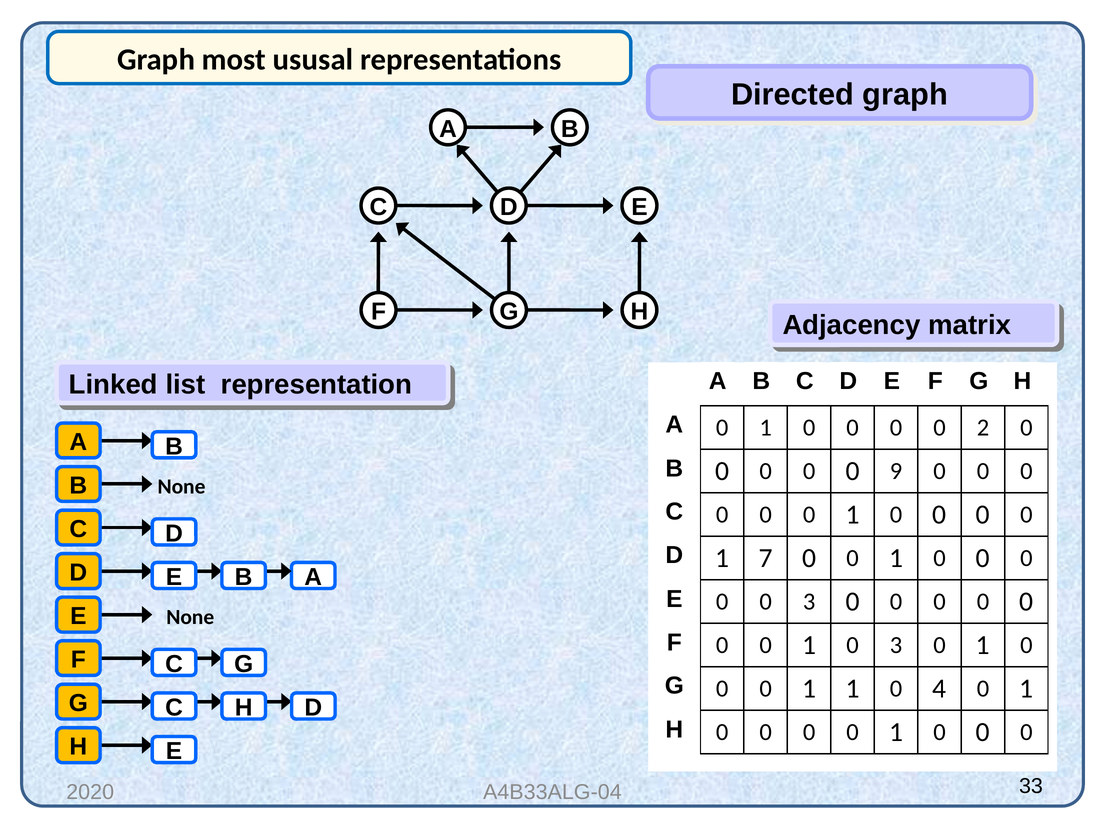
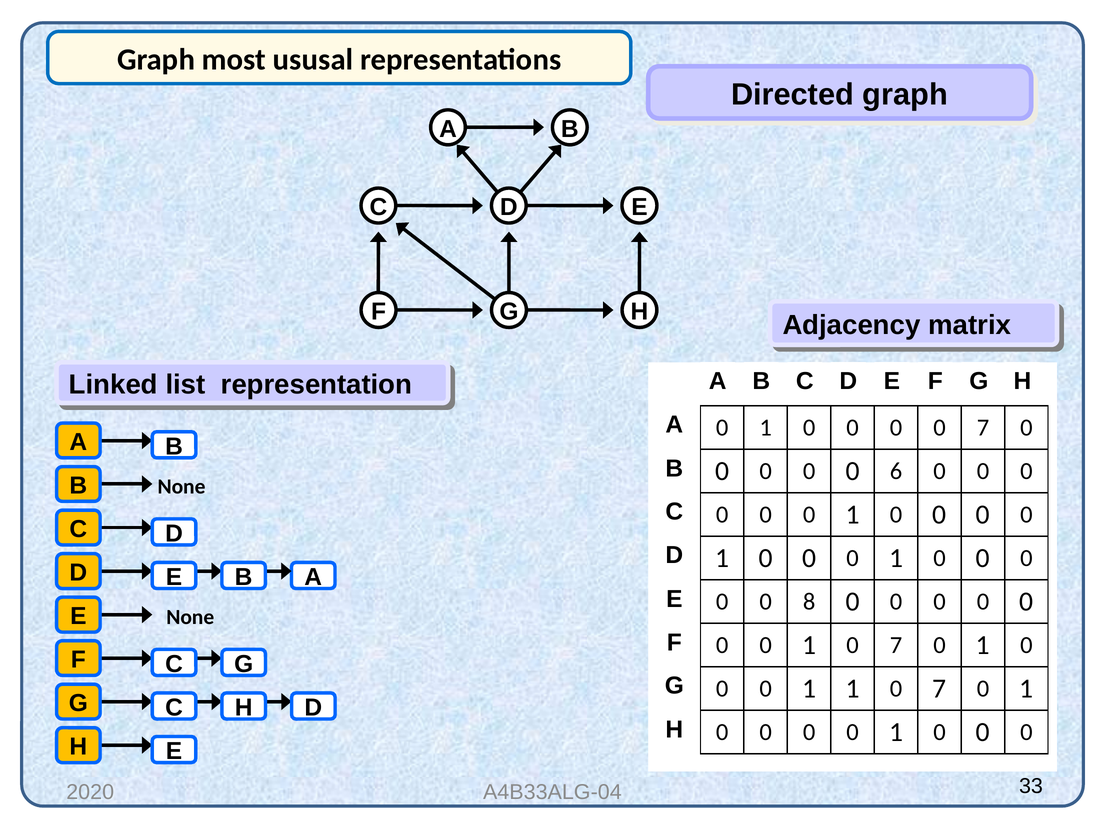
0 0 2: 2 -> 7
9: 9 -> 6
7 at (766, 558): 7 -> 0
0 0 3: 3 -> 8
0 1 0 3: 3 -> 7
1 1 0 4: 4 -> 7
